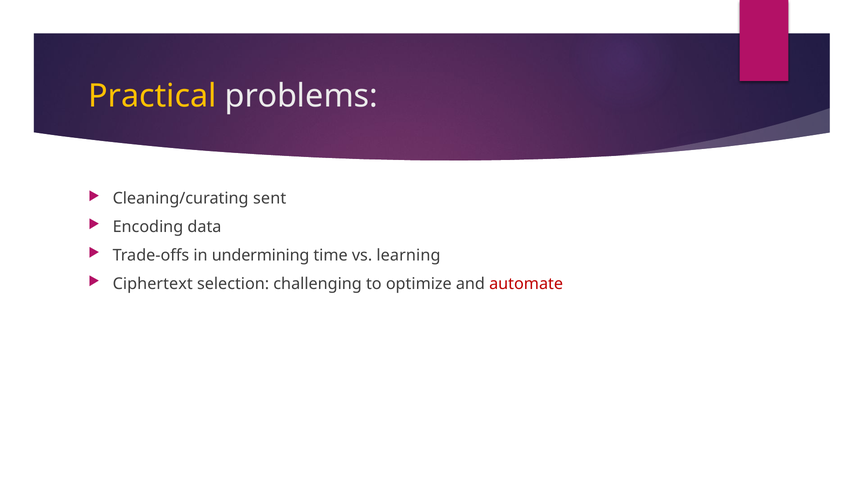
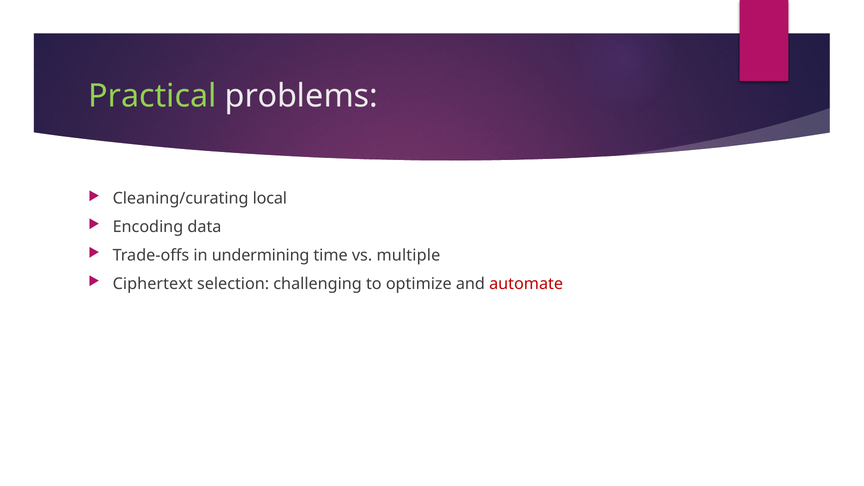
Practical colour: yellow -> light green
sent: sent -> local
learning: learning -> multiple
